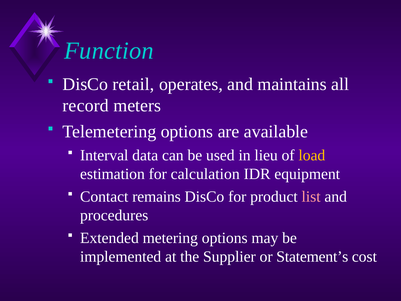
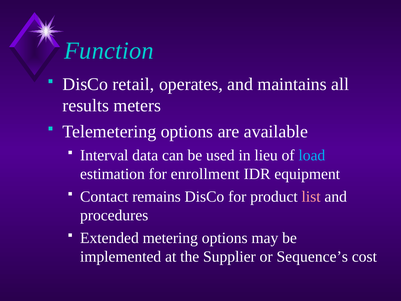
record: record -> results
load colour: yellow -> light blue
calculation: calculation -> enrollment
Statement’s: Statement’s -> Sequence’s
